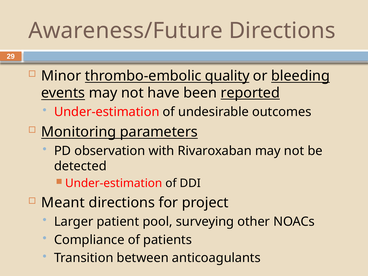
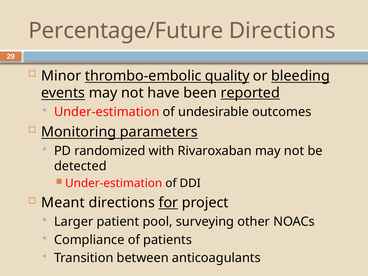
Awareness/Future: Awareness/Future -> Percentage/Future
observation: observation -> randomized
for underline: none -> present
